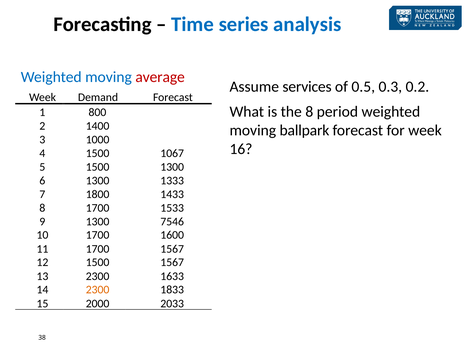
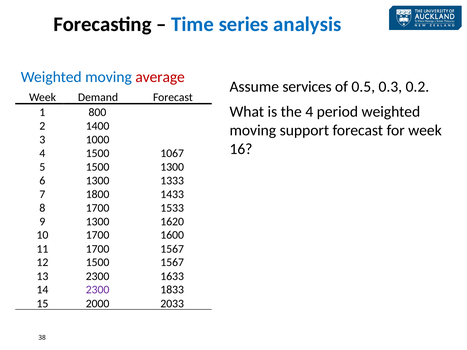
the 8: 8 -> 4
ballpark: ballpark -> support
7546: 7546 -> 1620
2300 at (98, 290) colour: orange -> purple
